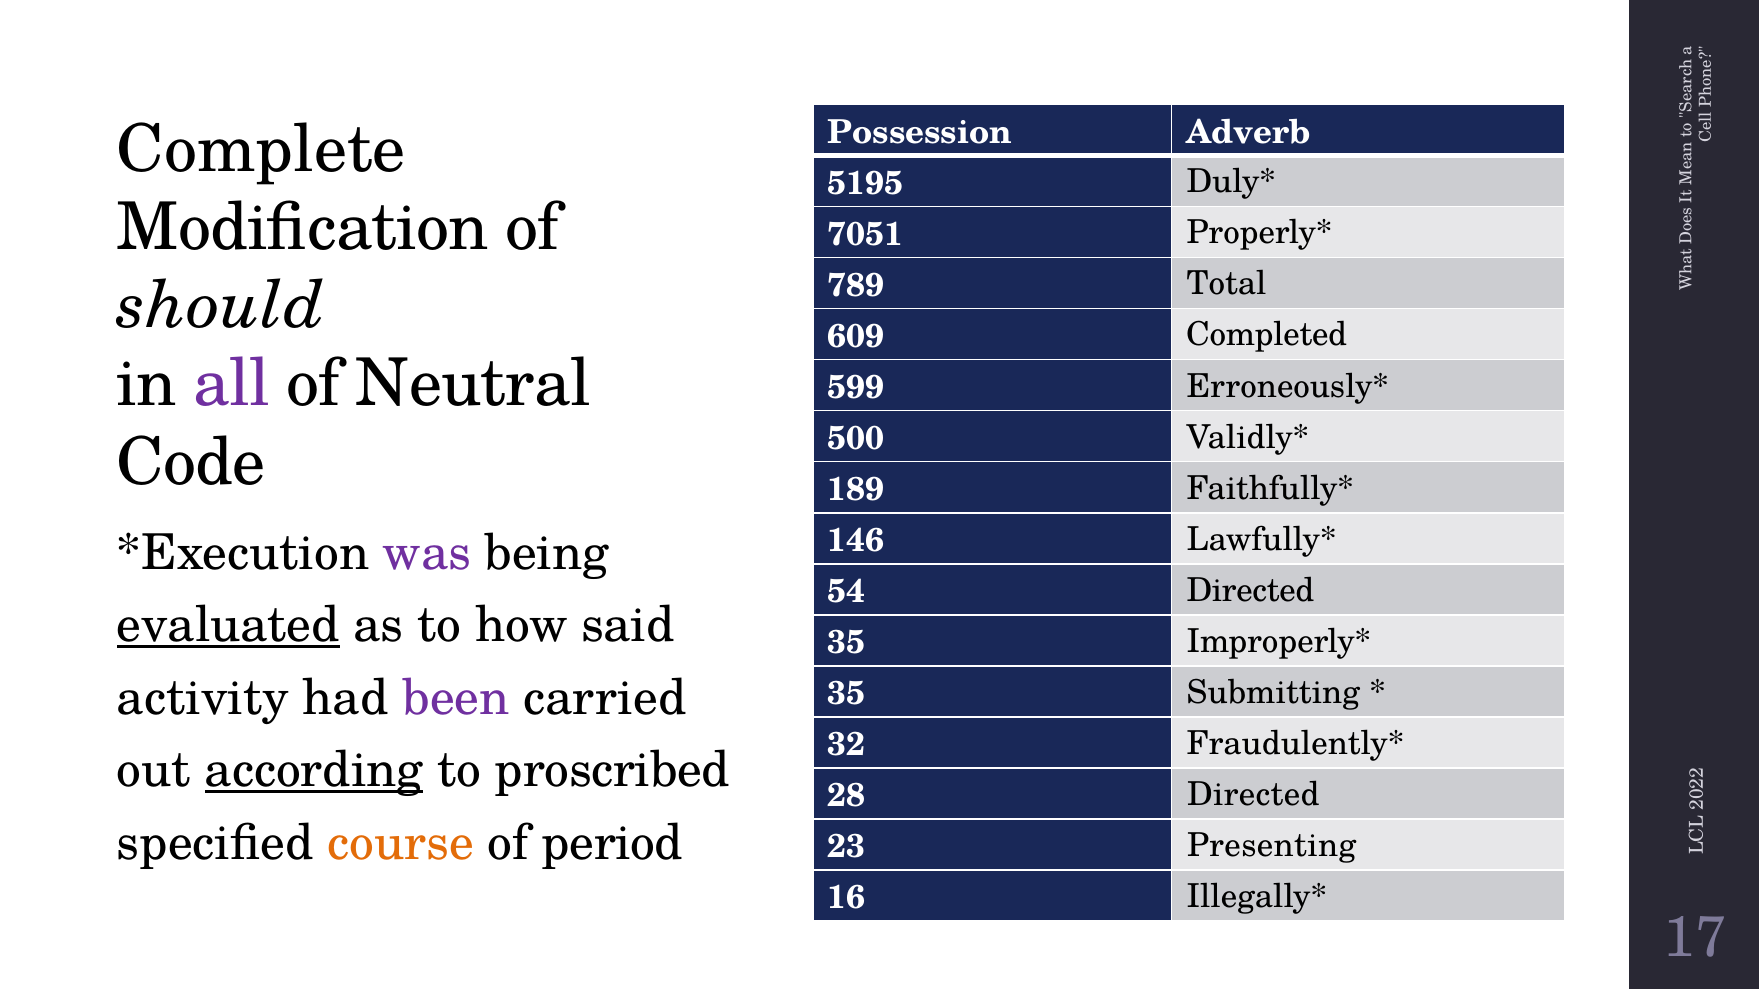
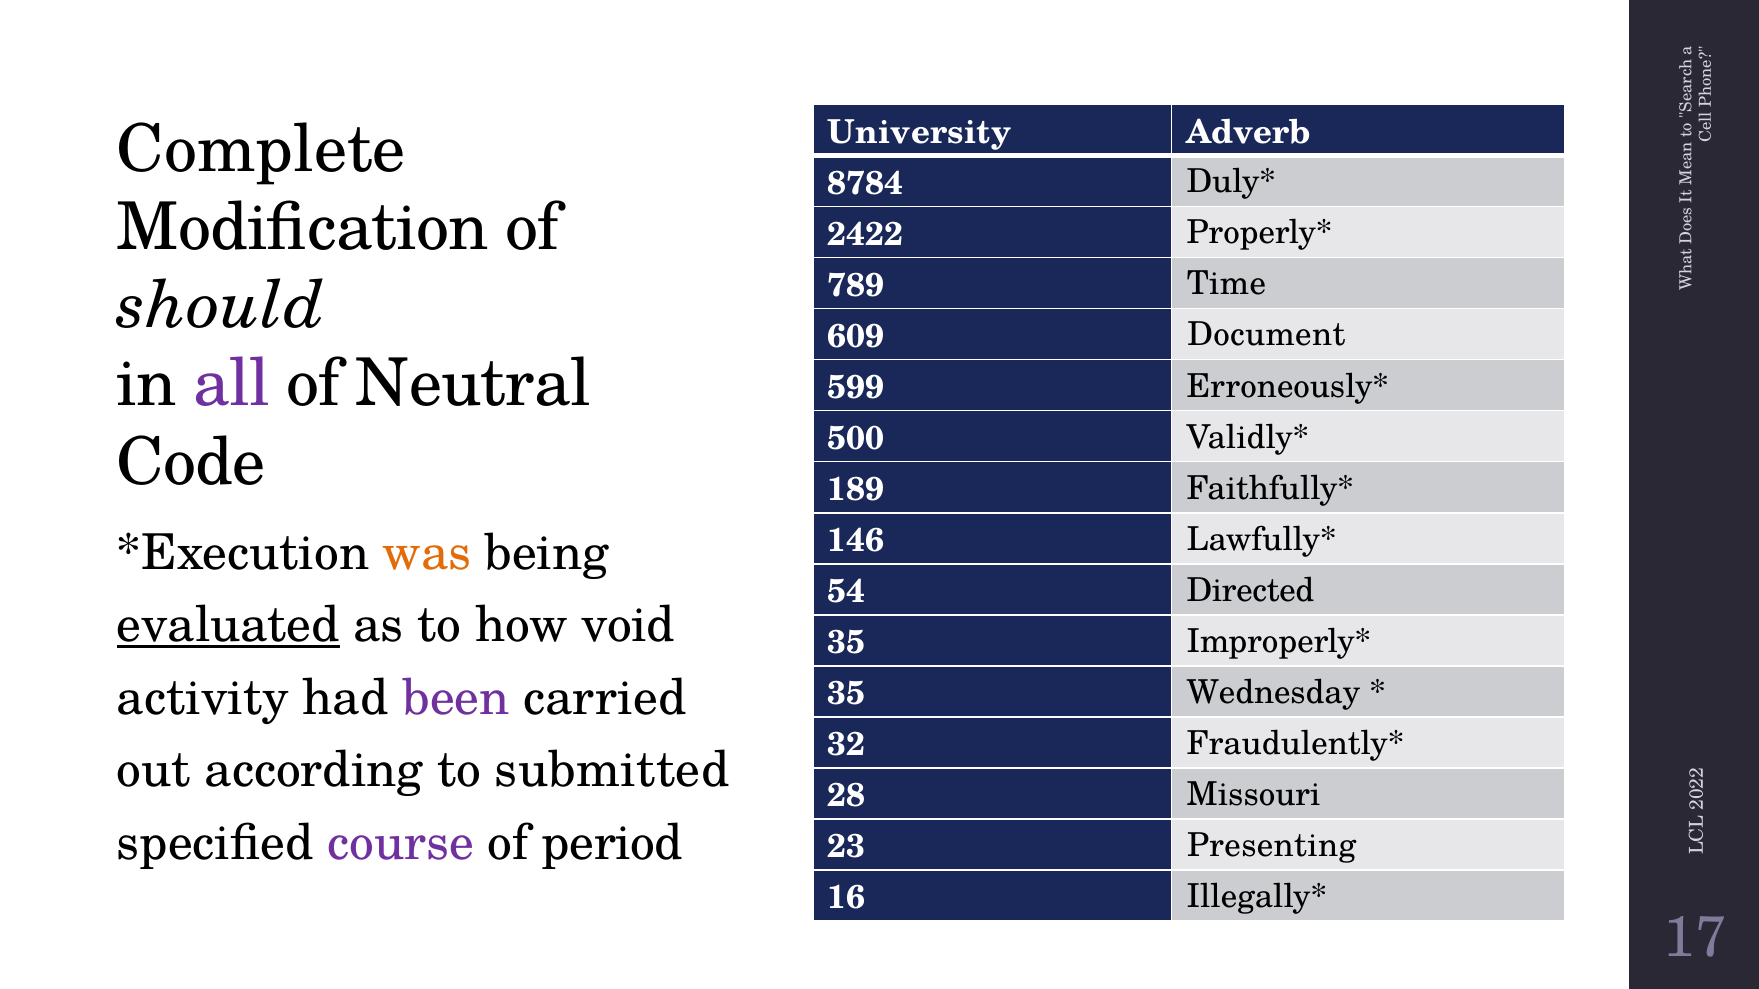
Possession: Possession -> University
5195: 5195 -> 8784
7051: 7051 -> 2422
Total: Total -> Time
Completed: Completed -> Document
was colour: purple -> orange
said: said -> void
Submitting: Submitting -> Wednesday
according underline: present -> none
proscribed: proscribed -> submitted
28 Directed: Directed -> Missouri
course colour: orange -> purple
